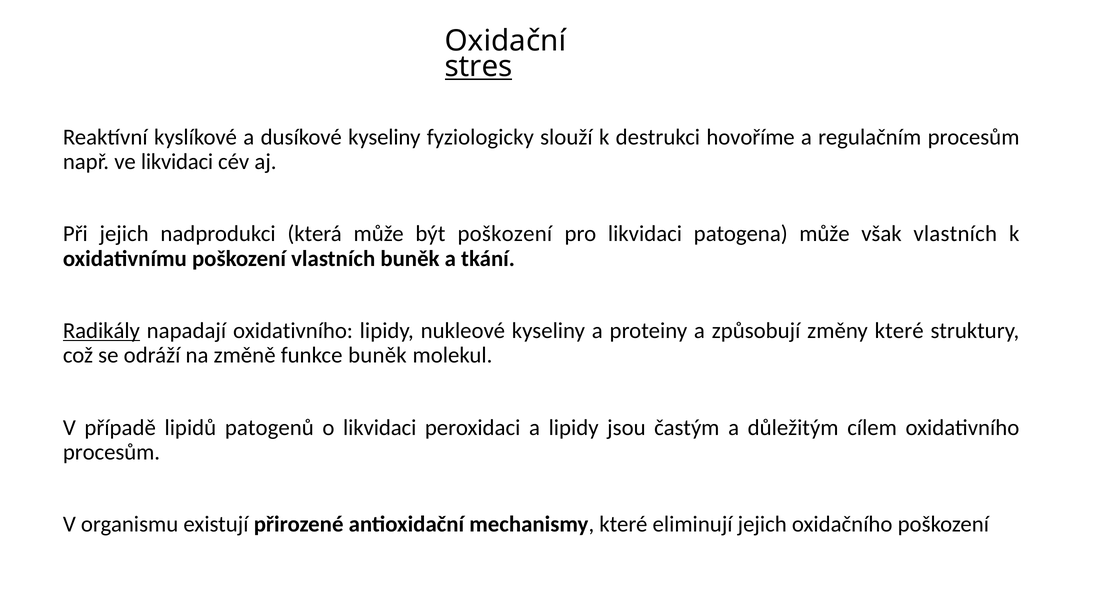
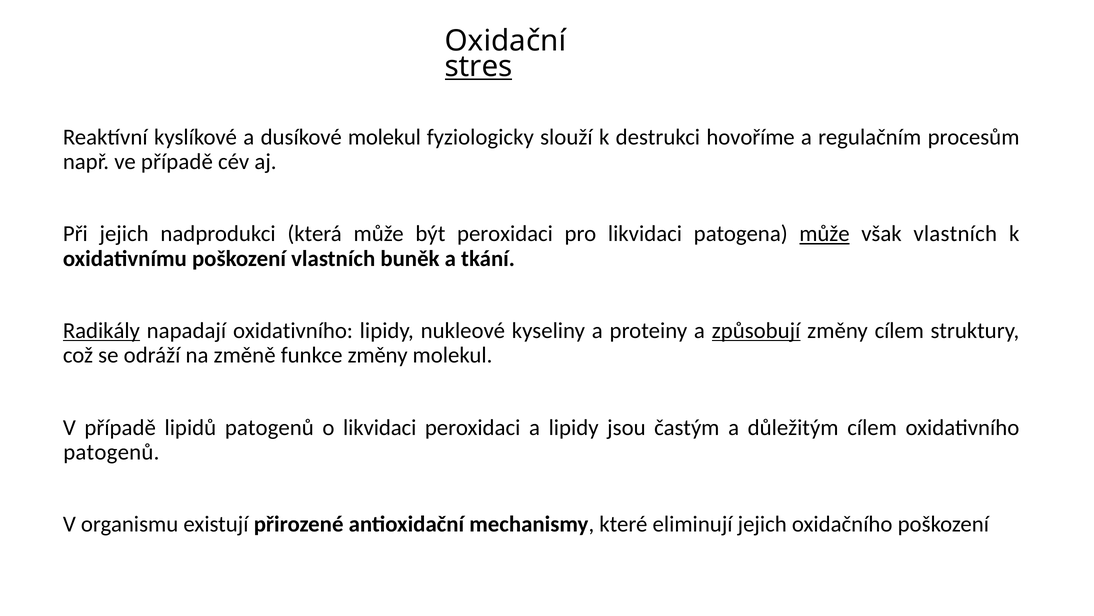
dusíkové kyseliny: kyseliny -> molekul
ve likvidaci: likvidaci -> případě
být poškození: poškození -> peroxidaci
může at (824, 234) underline: none -> present
způsobují underline: none -> present
změny které: které -> cílem
funkce buněk: buněk -> změny
procesům at (111, 452): procesům -> patogenů
